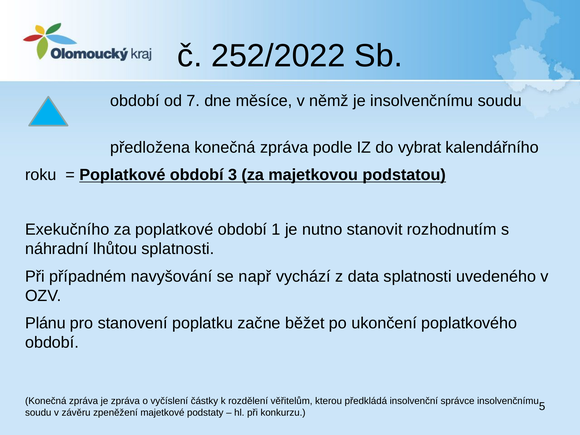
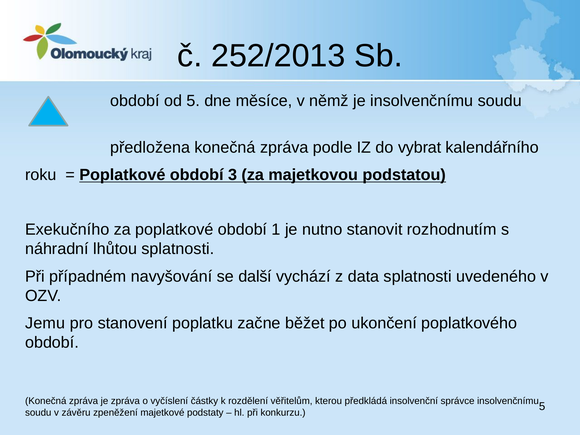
252/2022: 252/2022 -> 252/2013
od 7: 7 -> 5
např: např -> další
Plánu: Plánu -> Jemu
